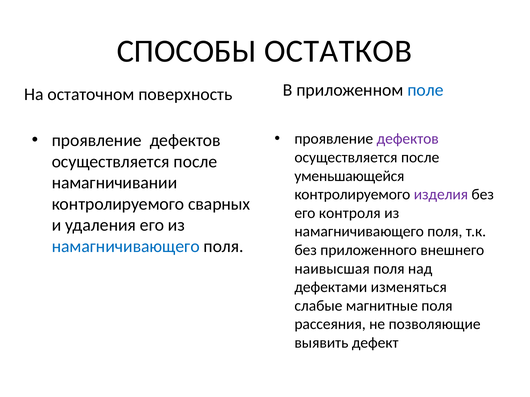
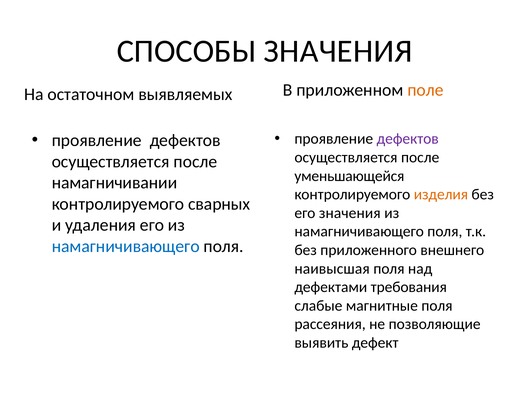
СПОСОБЫ ОСТАТКОВ: ОСТАТКОВ -> ЗНАЧЕНИЯ
поле colour: blue -> orange
поверхность: поверхность -> выявляемых
изделия colour: purple -> orange
его контроля: контроля -> значения
изменяться: изменяться -> требования
